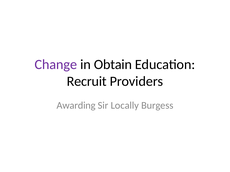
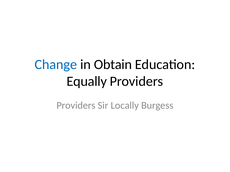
Change colour: purple -> blue
Recruit: Recruit -> Equally
Awarding at (76, 106): Awarding -> Providers
